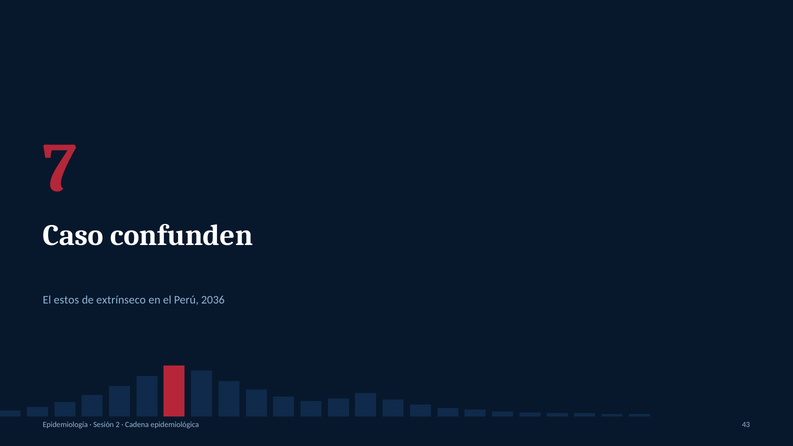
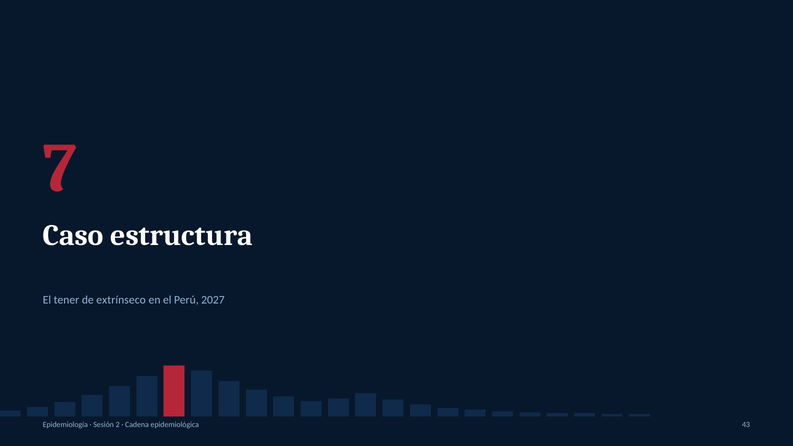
confunden: confunden -> estructura
estos: estos -> tener
2036: 2036 -> 2027
